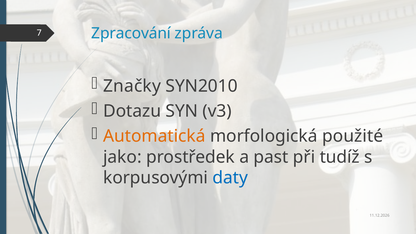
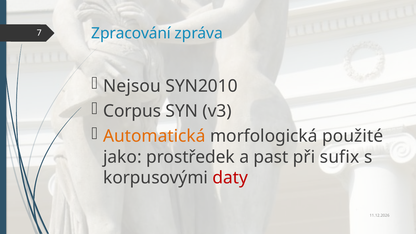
Značky: Značky -> Nejsou
Dotazu: Dotazu -> Corpus
tudíž: tudíž -> sufix
daty colour: blue -> red
